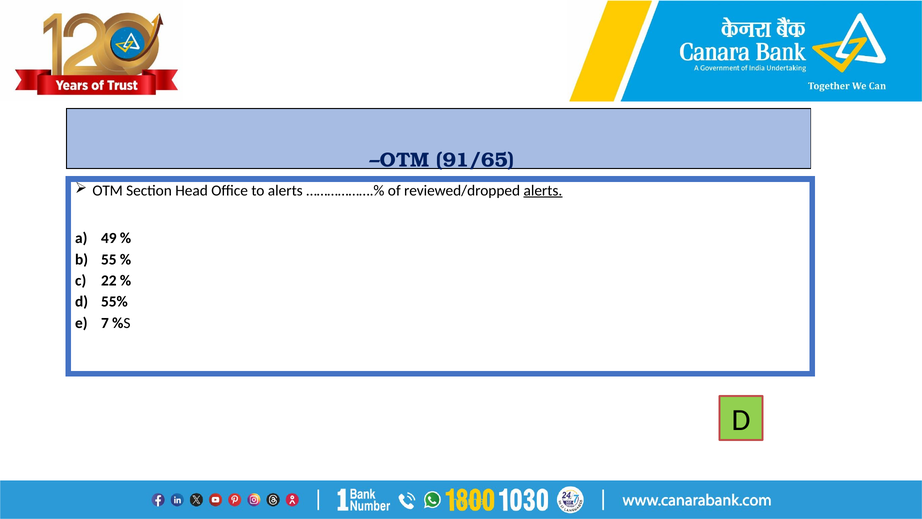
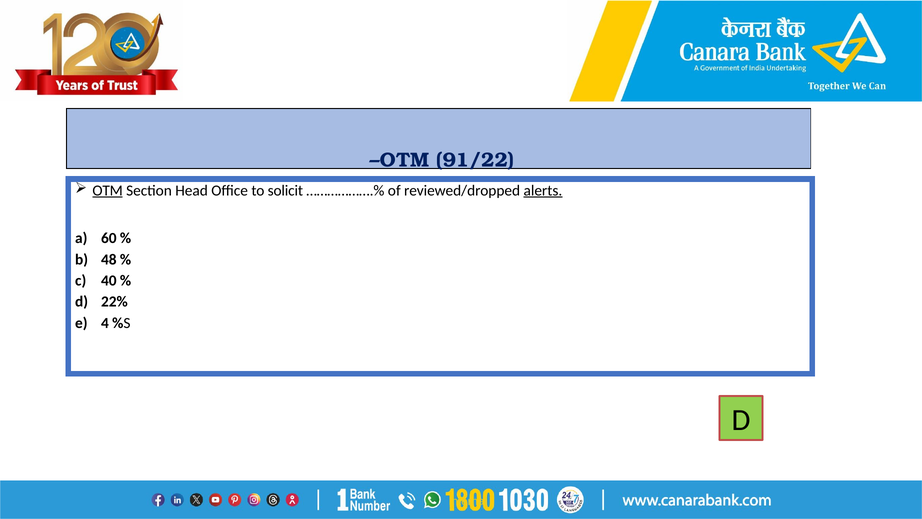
91/65: 91/65 -> 91/22
OTM at (108, 190) underline: none -> present
to alerts: alerts -> solicit
49: 49 -> 60
55: 55 -> 48
22: 22 -> 40
55%: 55% -> 22%
7: 7 -> 4
